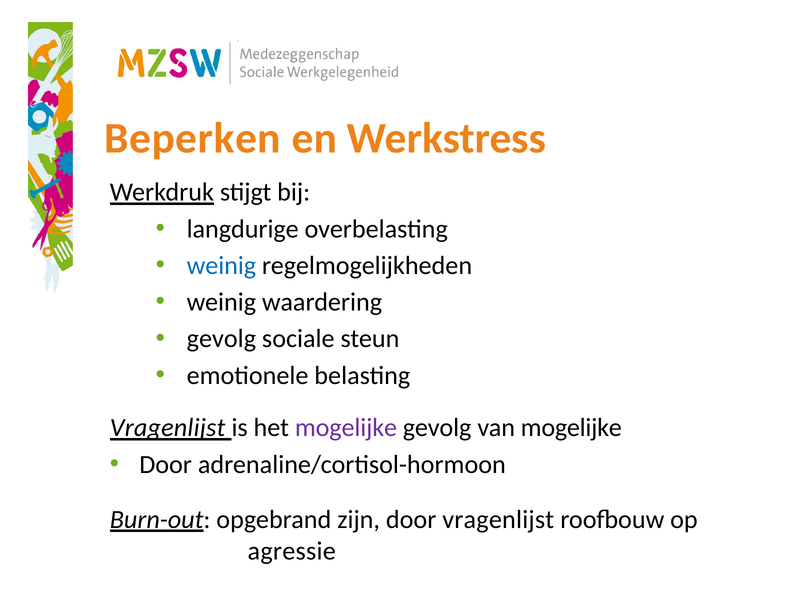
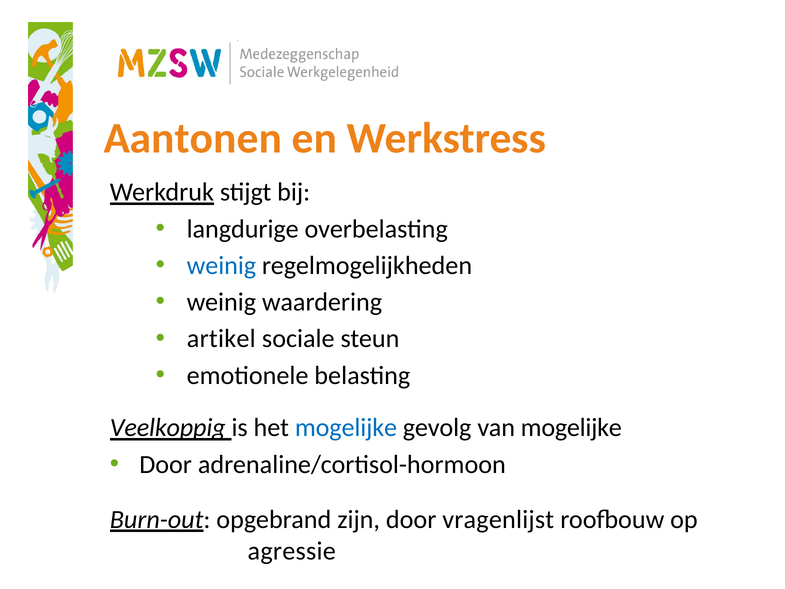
Beperken: Beperken -> Aantonen
gevolg at (221, 339): gevolg -> artikel
Vragenlijst at (168, 428): Vragenlijst -> Veelkoppig
mogelijke at (346, 428) colour: purple -> blue
